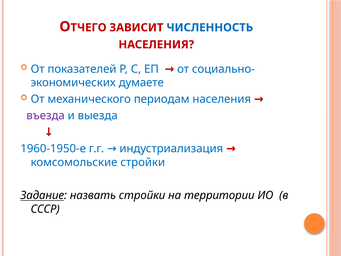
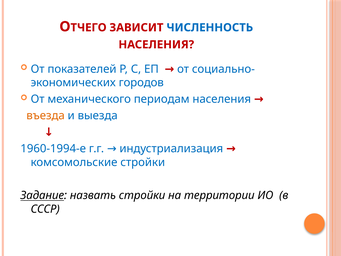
думаете: думаете -> городов
въезда colour: purple -> orange
1960-1950-е: 1960-1950-е -> 1960-1994-е
